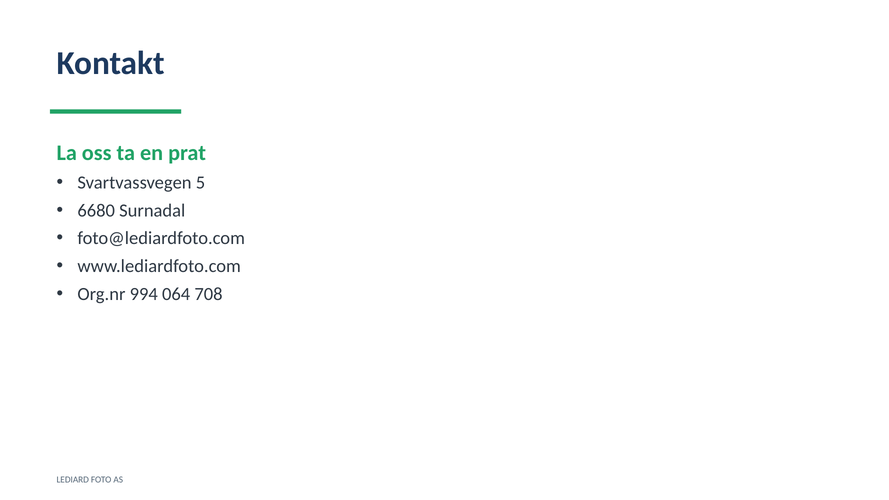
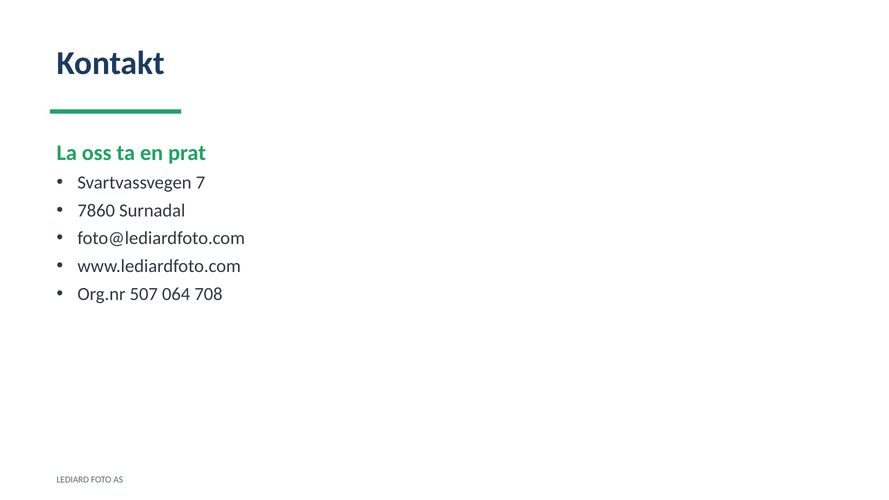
5: 5 -> 7
6680: 6680 -> 7860
994: 994 -> 507
